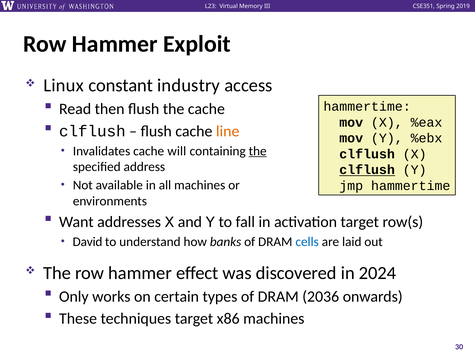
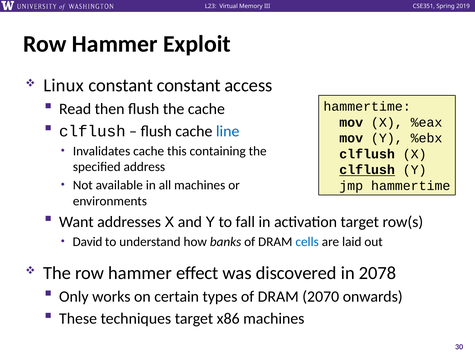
constant industry: industry -> constant
line colour: orange -> blue
will: will -> this
the at (258, 151) underline: present -> none
2024: 2024 -> 2078
2036: 2036 -> 2070
